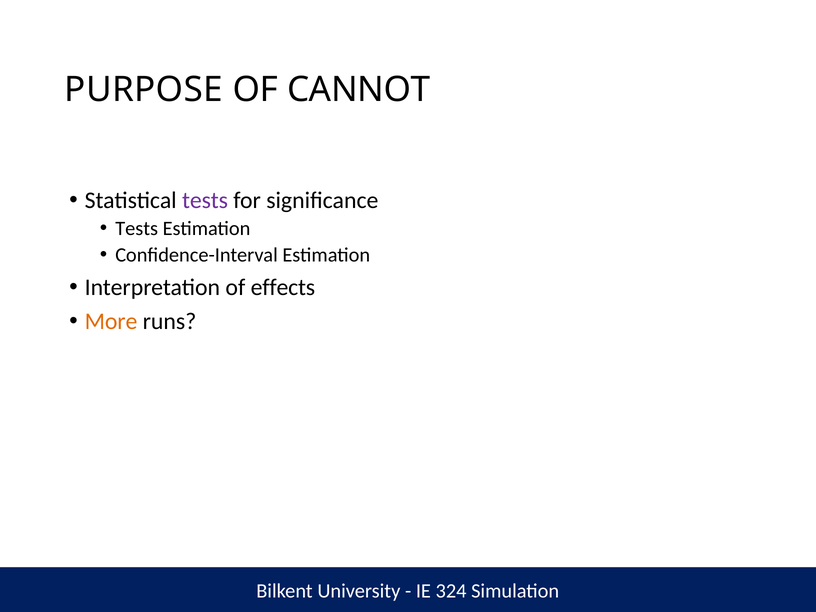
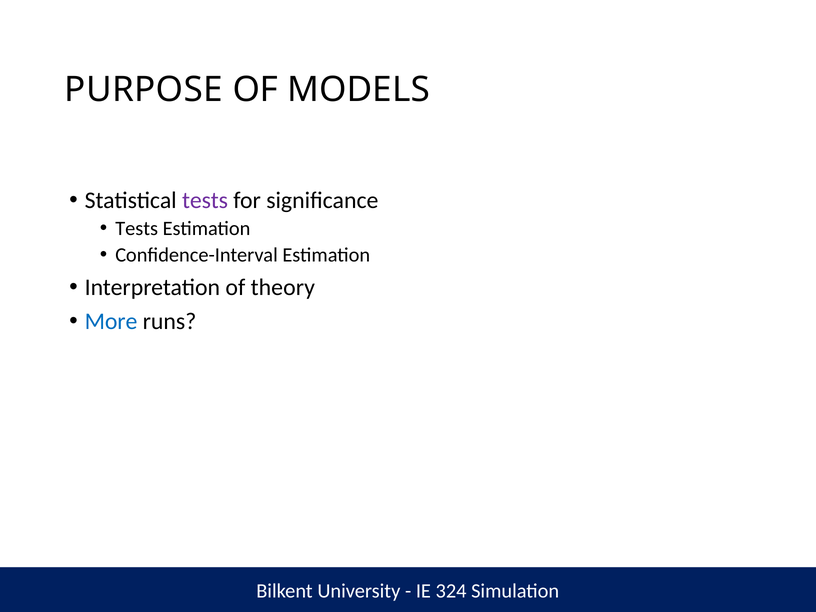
CANNOT: CANNOT -> MODELS
effects: effects -> theory
More colour: orange -> blue
